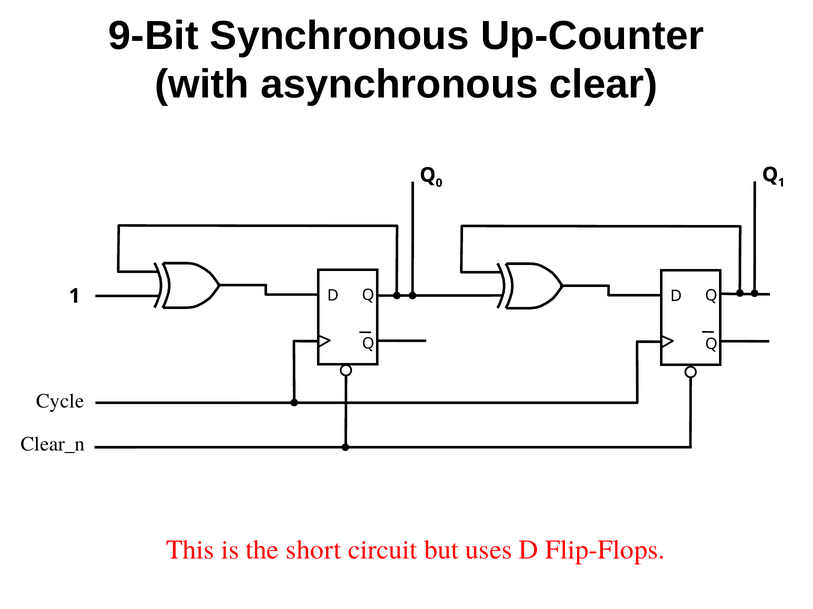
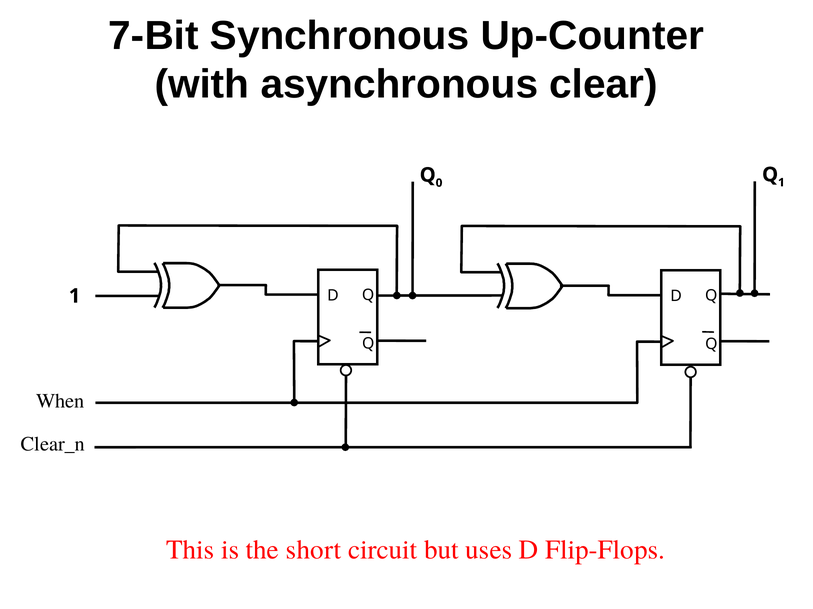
9-Bit: 9-Bit -> 7-Bit
Cycle: Cycle -> When
